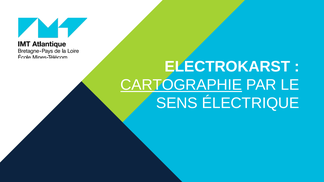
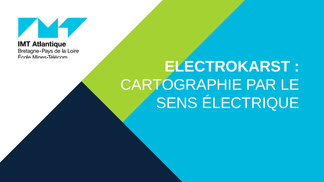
CARTOGRAPHIE underline: present -> none
